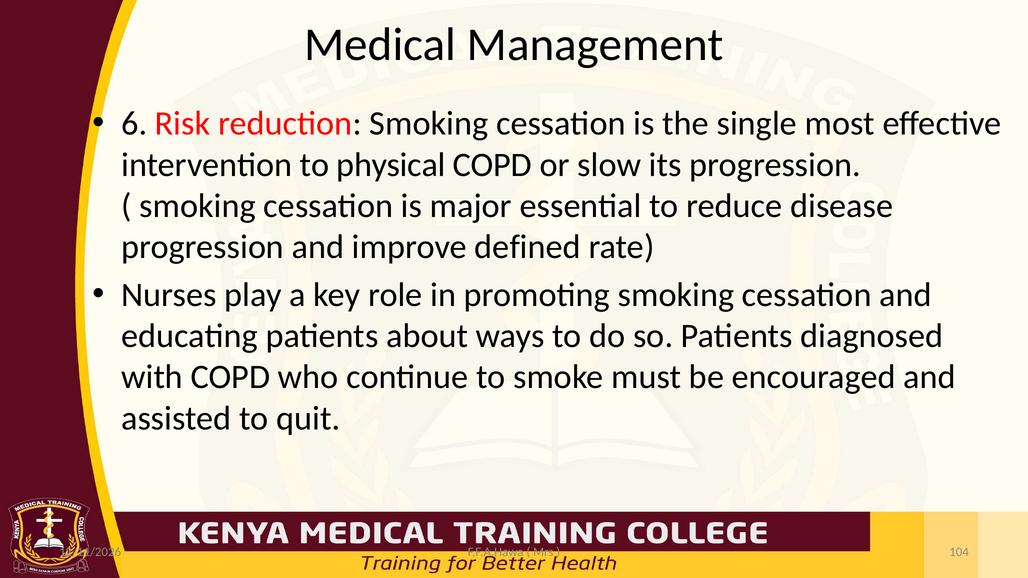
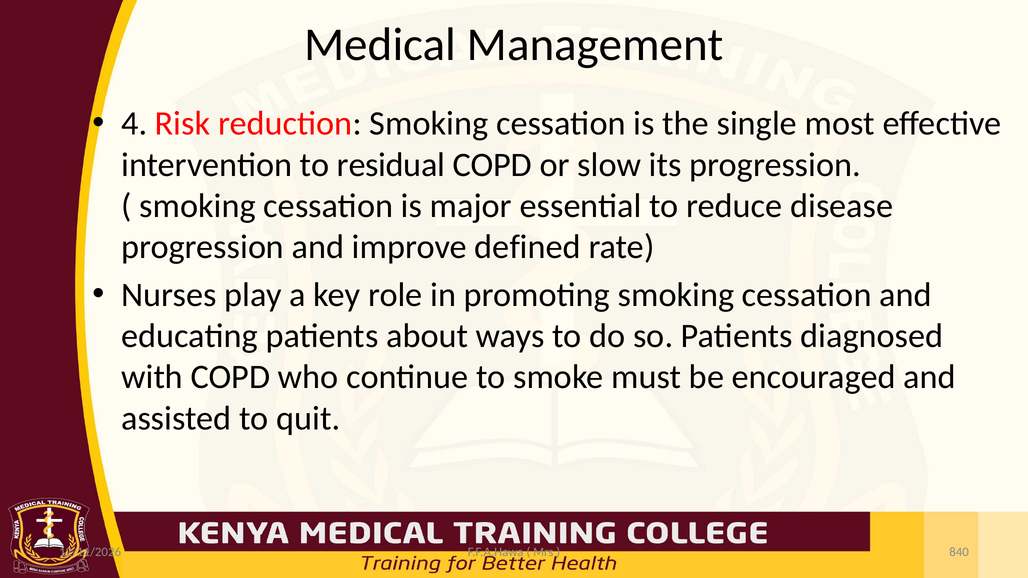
6: 6 -> 4
physical: physical -> residual
104: 104 -> 840
